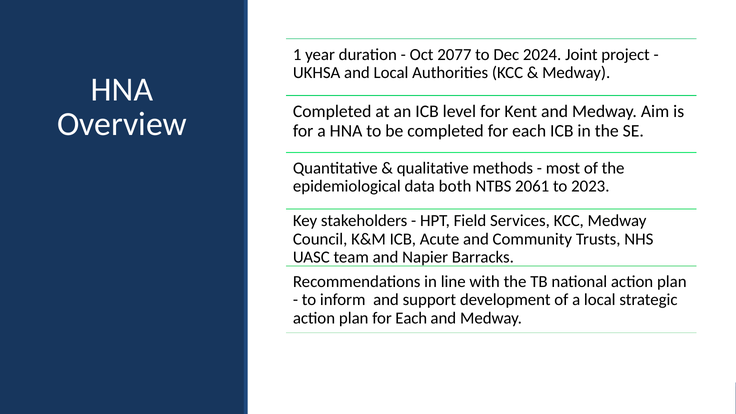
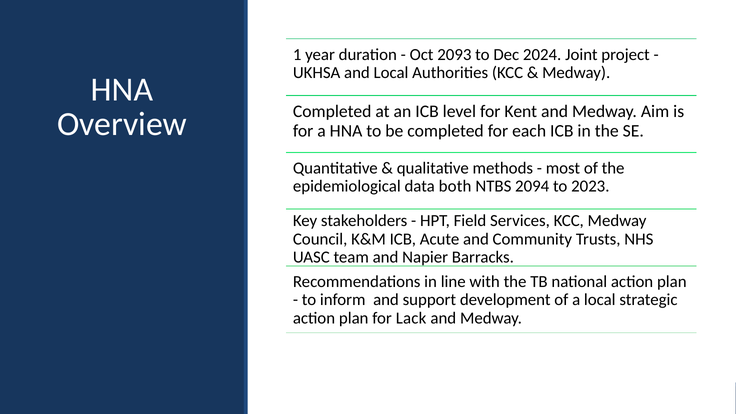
2077: 2077 -> 2093
2061: 2061 -> 2094
plan for Each: Each -> Lack
